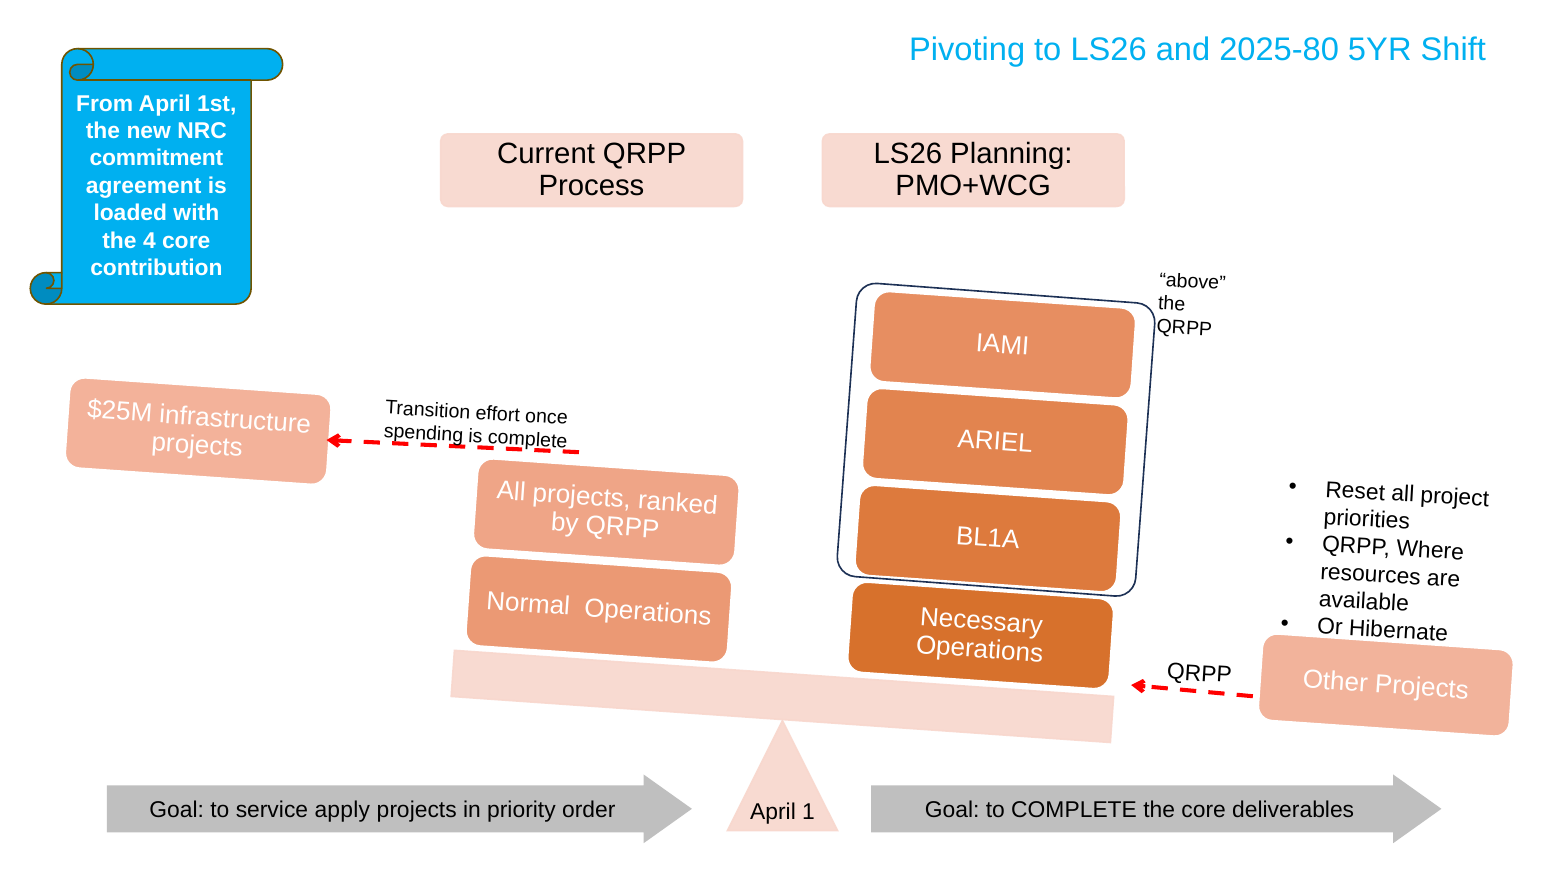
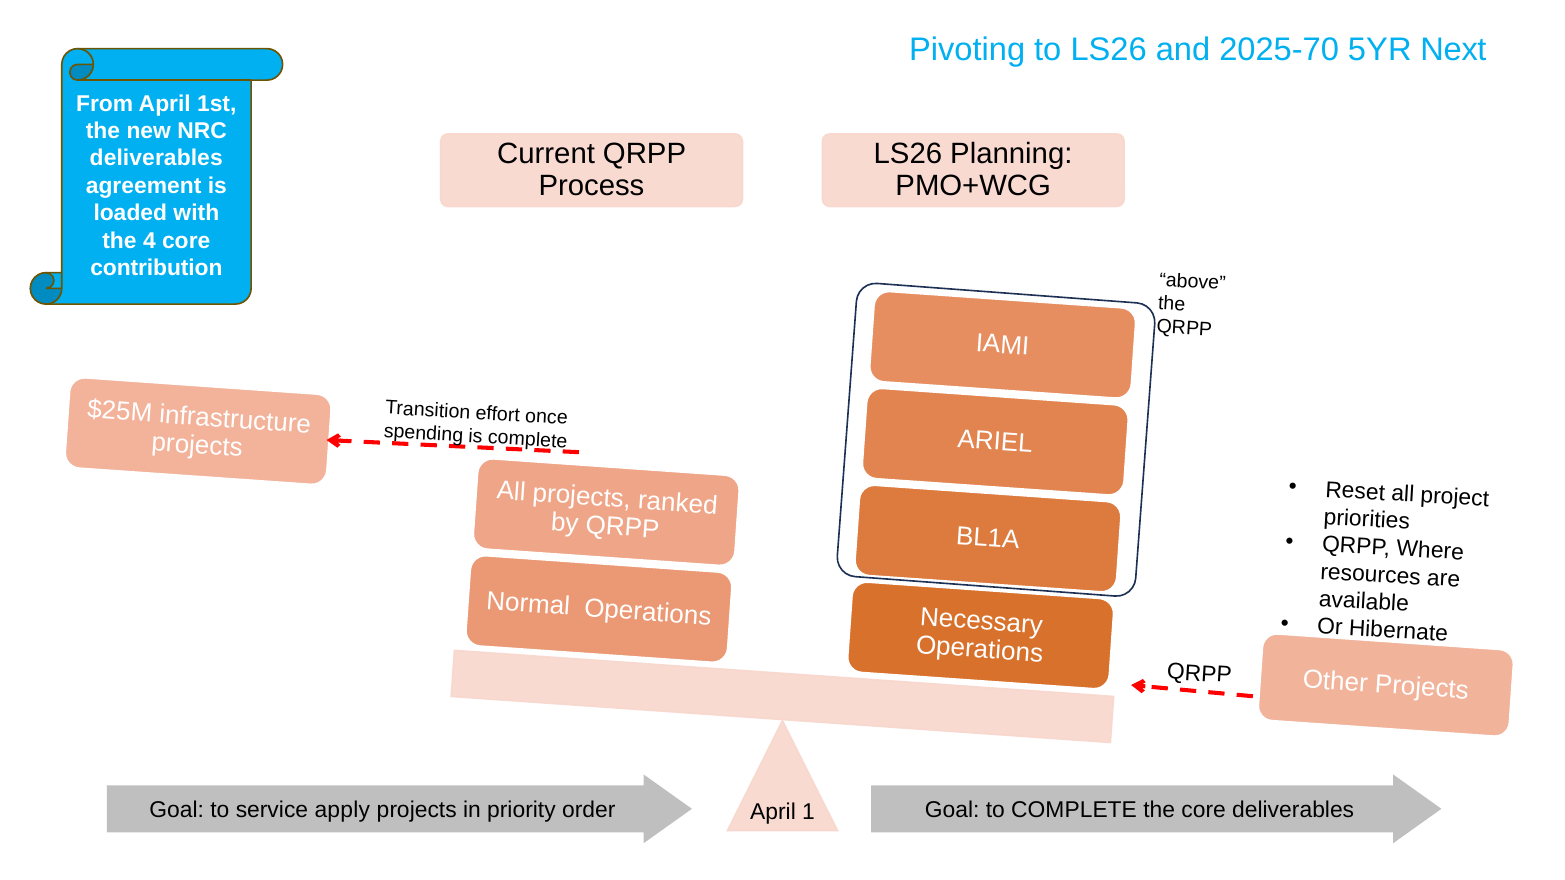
2025-80: 2025-80 -> 2025-70
Shift: Shift -> Next
commitment at (156, 158): commitment -> deliverables
